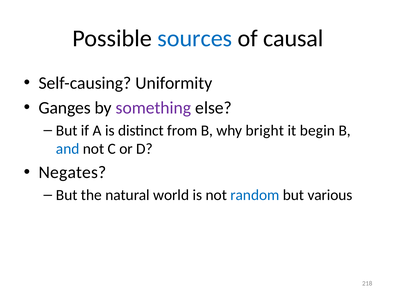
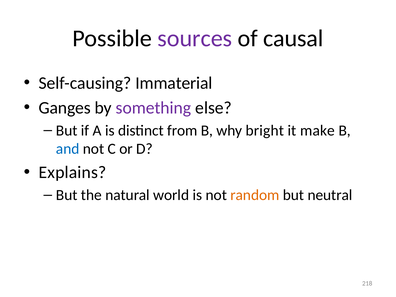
sources colour: blue -> purple
Uniformity: Uniformity -> Immaterial
begin: begin -> make
Negates: Negates -> Explains
random colour: blue -> orange
various: various -> neutral
